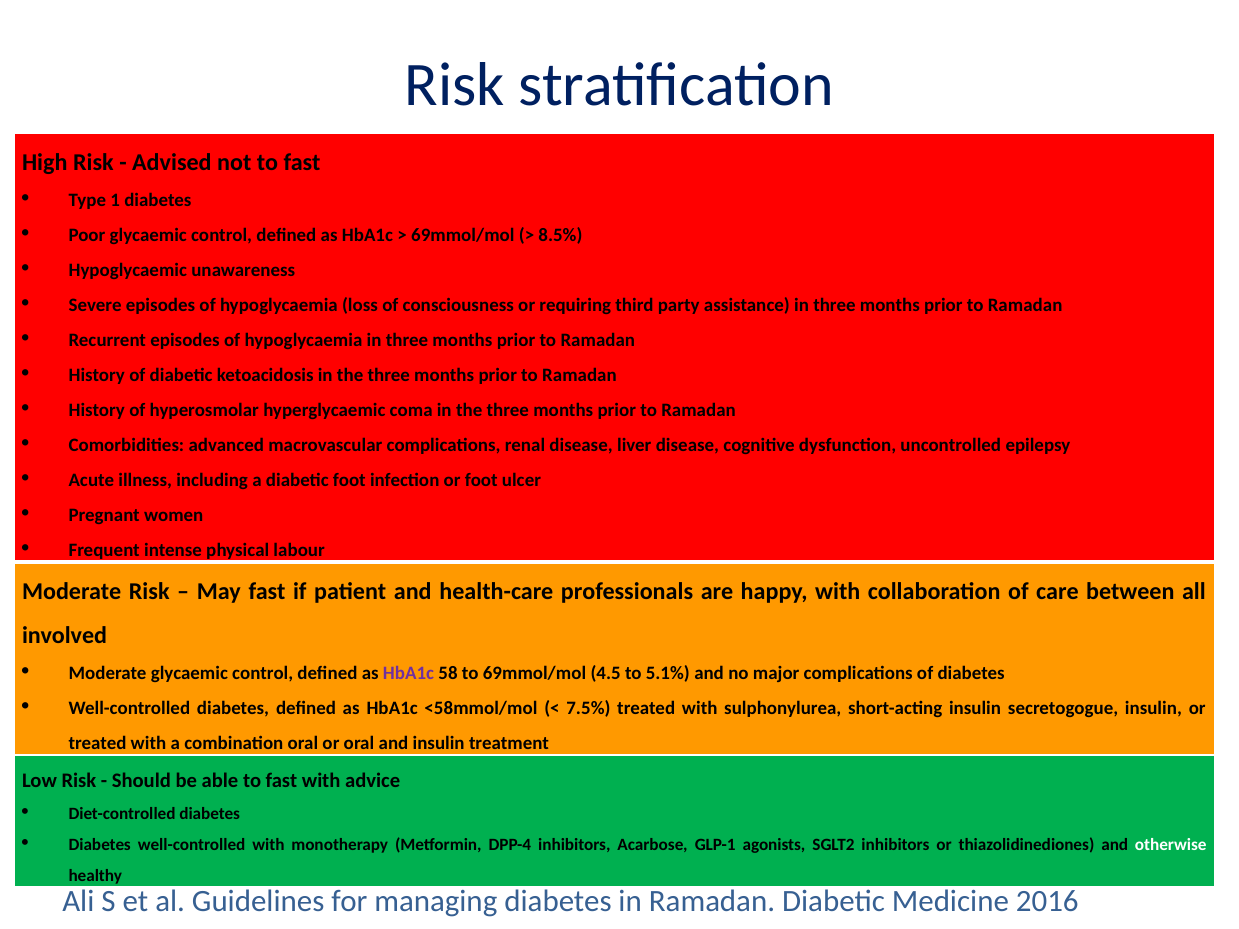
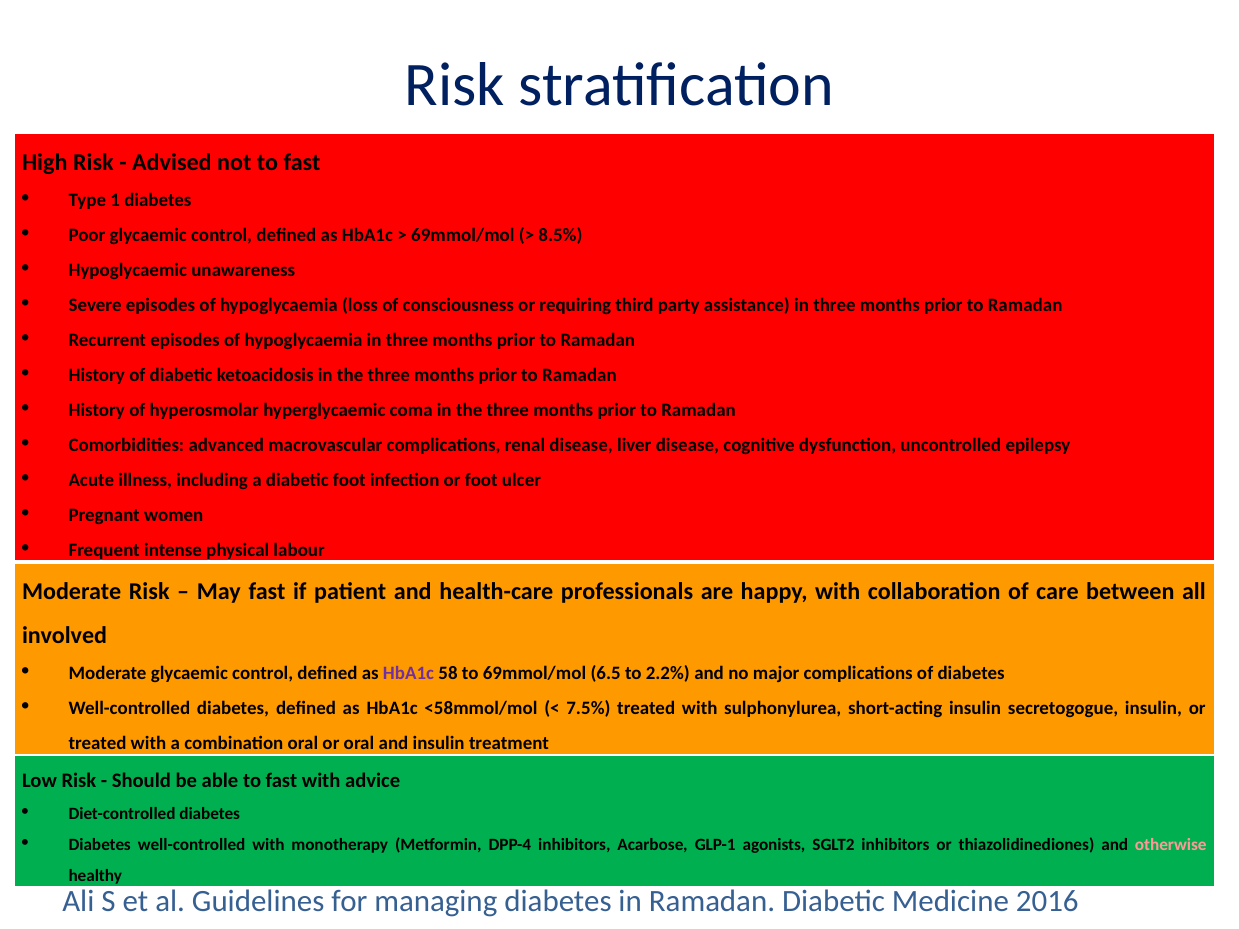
4.5: 4.5 -> 6.5
5.1%: 5.1% -> 2.2%
otherwise colour: white -> pink
